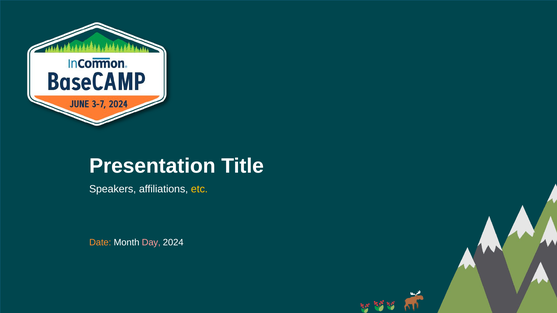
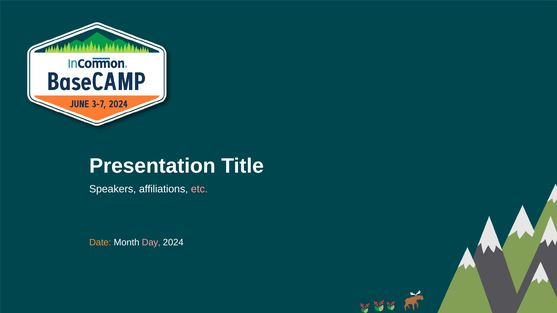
etc colour: yellow -> pink
